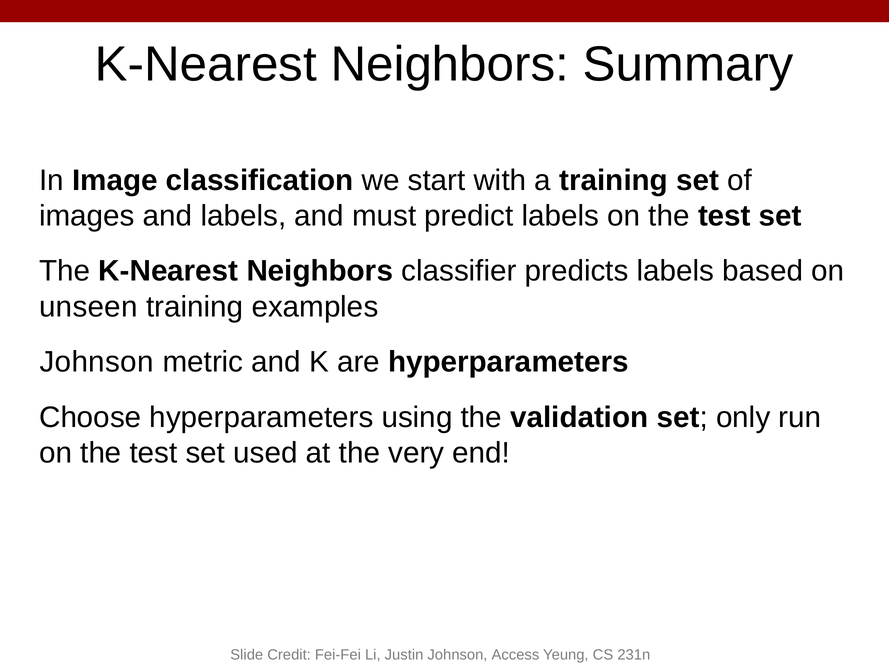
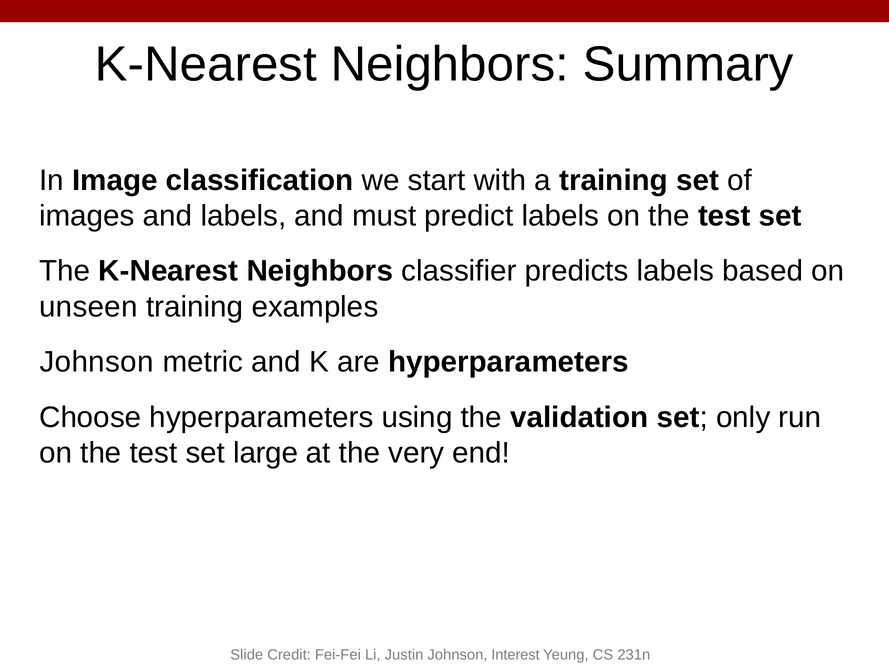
used: used -> large
Access: Access -> Interest
